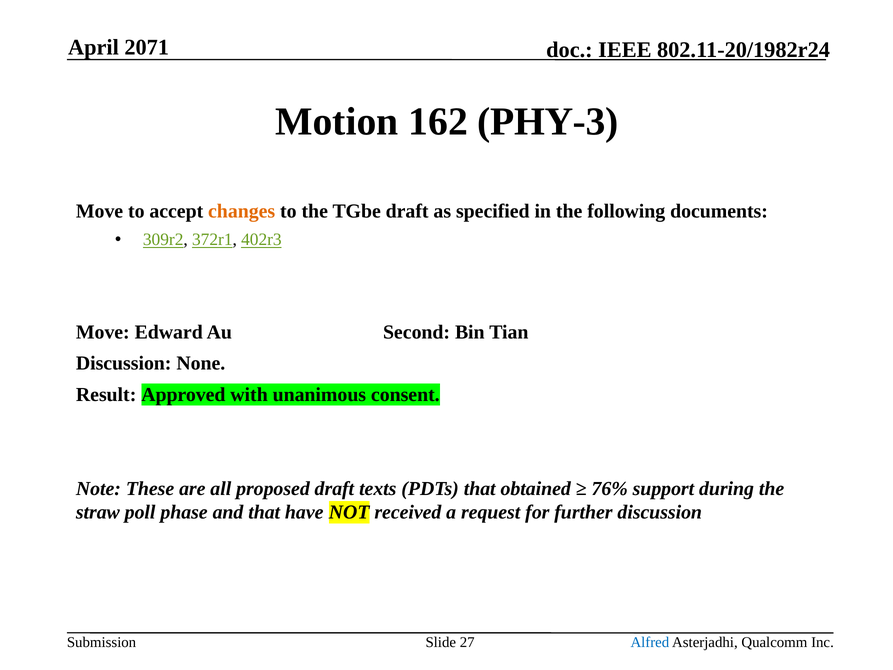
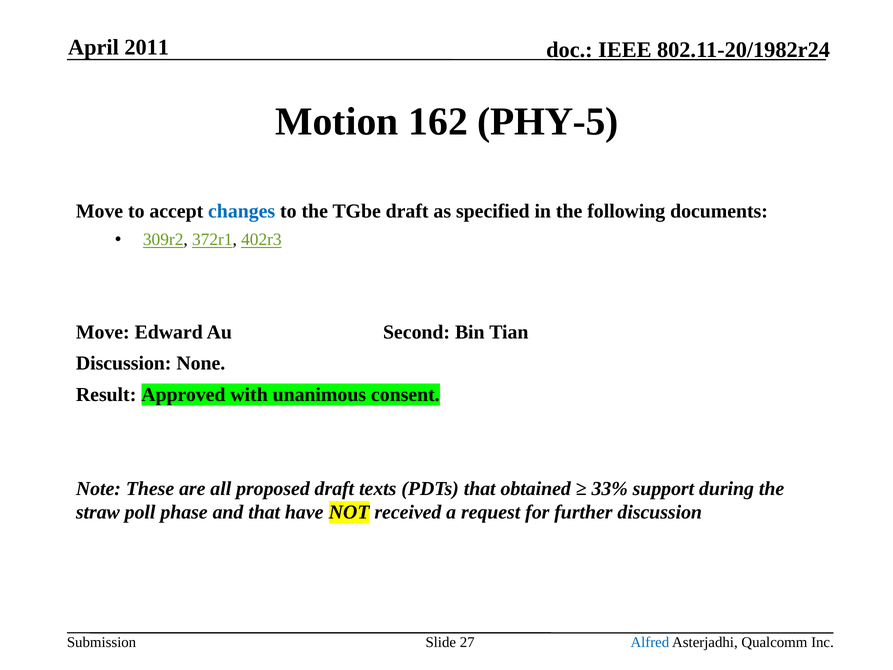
2071: 2071 -> 2011
PHY-3: PHY-3 -> PHY-5
changes colour: orange -> blue
76%: 76% -> 33%
